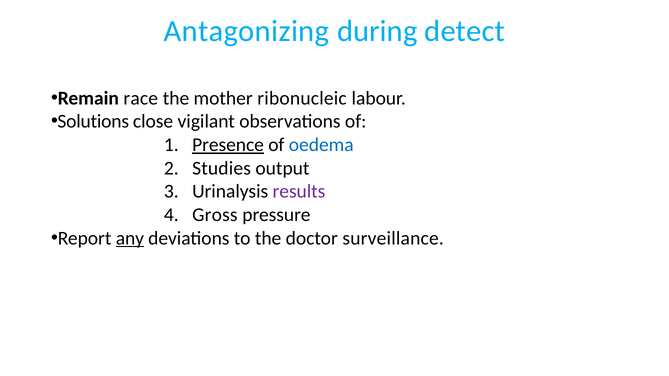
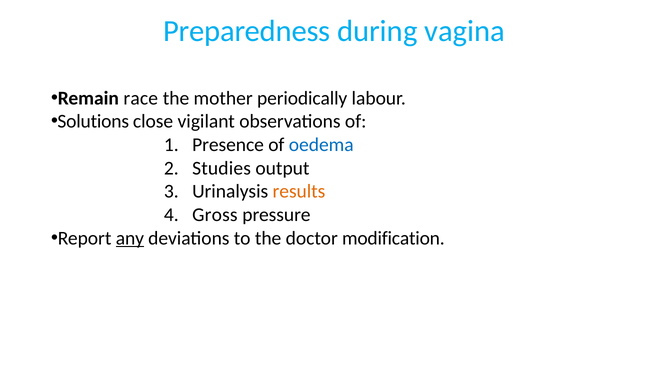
Antagonizing: Antagonizing -> Preparedness
detect: detect -> vagina
ribonucleic: ribonucleic -> periodically
Presence underline: present -> none
results colour: purple -> orange
surveillance: surveillance -> modification
